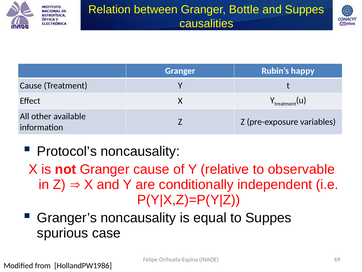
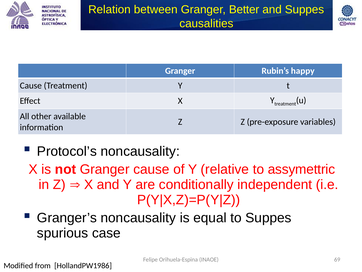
Bottle: Bottle -> Better
observable: observable -> assymettric
